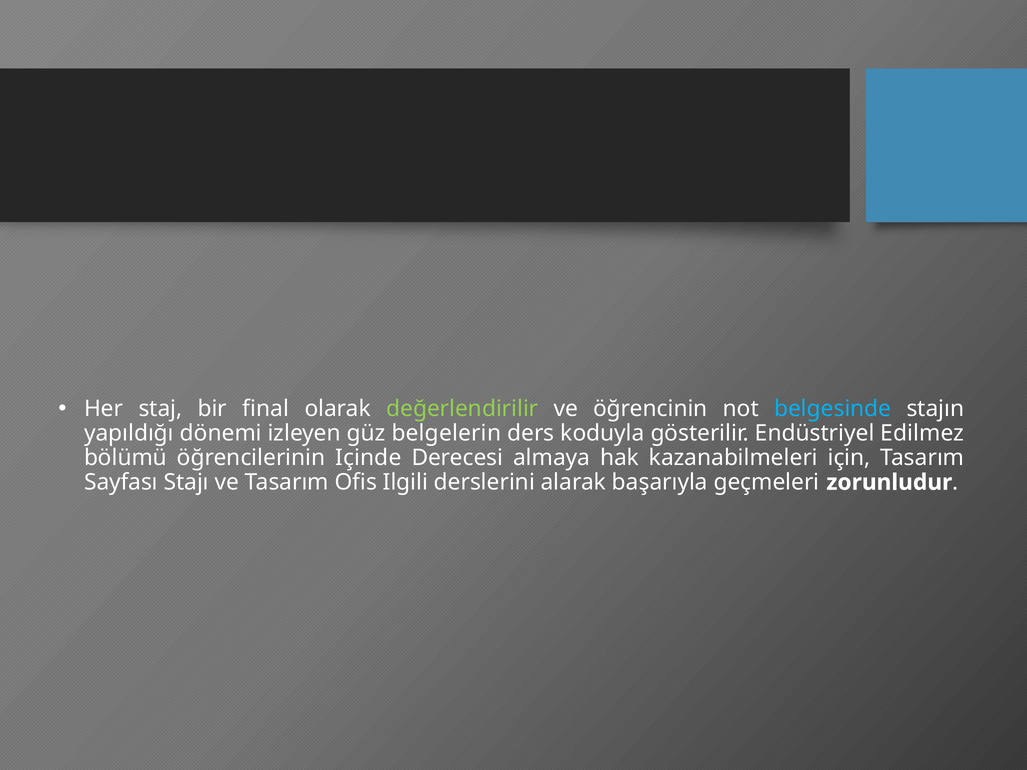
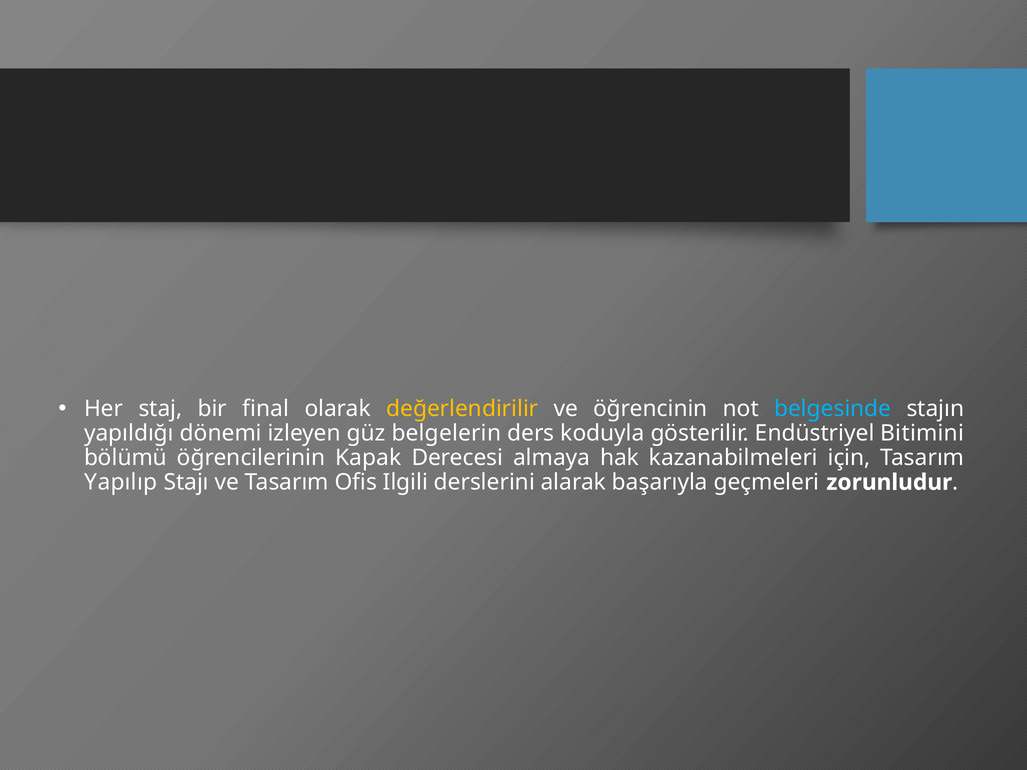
değerlendirilir colour: light green -> yellow
Edilmez: Edilmez -> Bitimini
Içinde: Içinde -> Kapak
Sayfası: Sayfası -> Yapılıp
